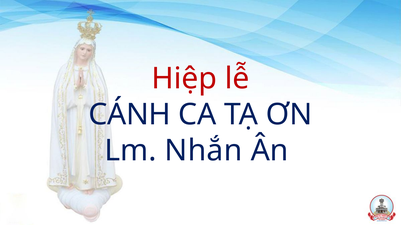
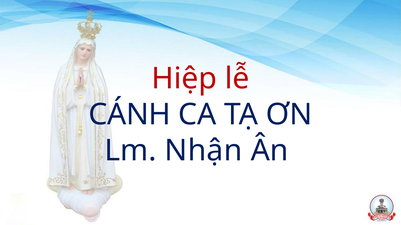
Nhắn: Nhắn -> Nhận
